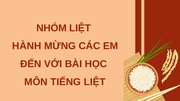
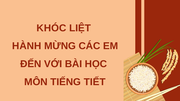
NHÓM: NHÓM -> KHÓC
TIẾNG LIỆT: LIỆT -> TIẾT
